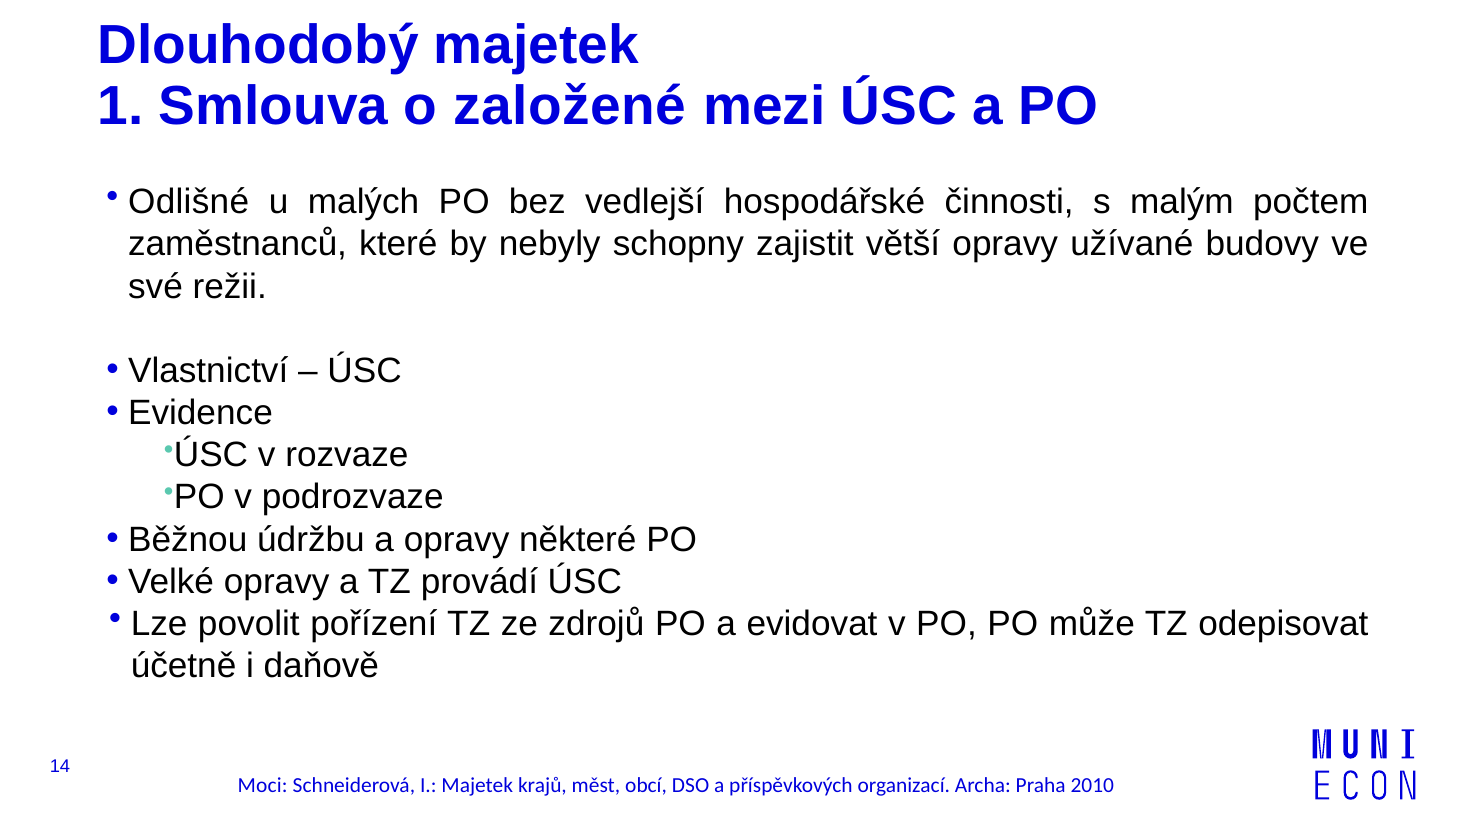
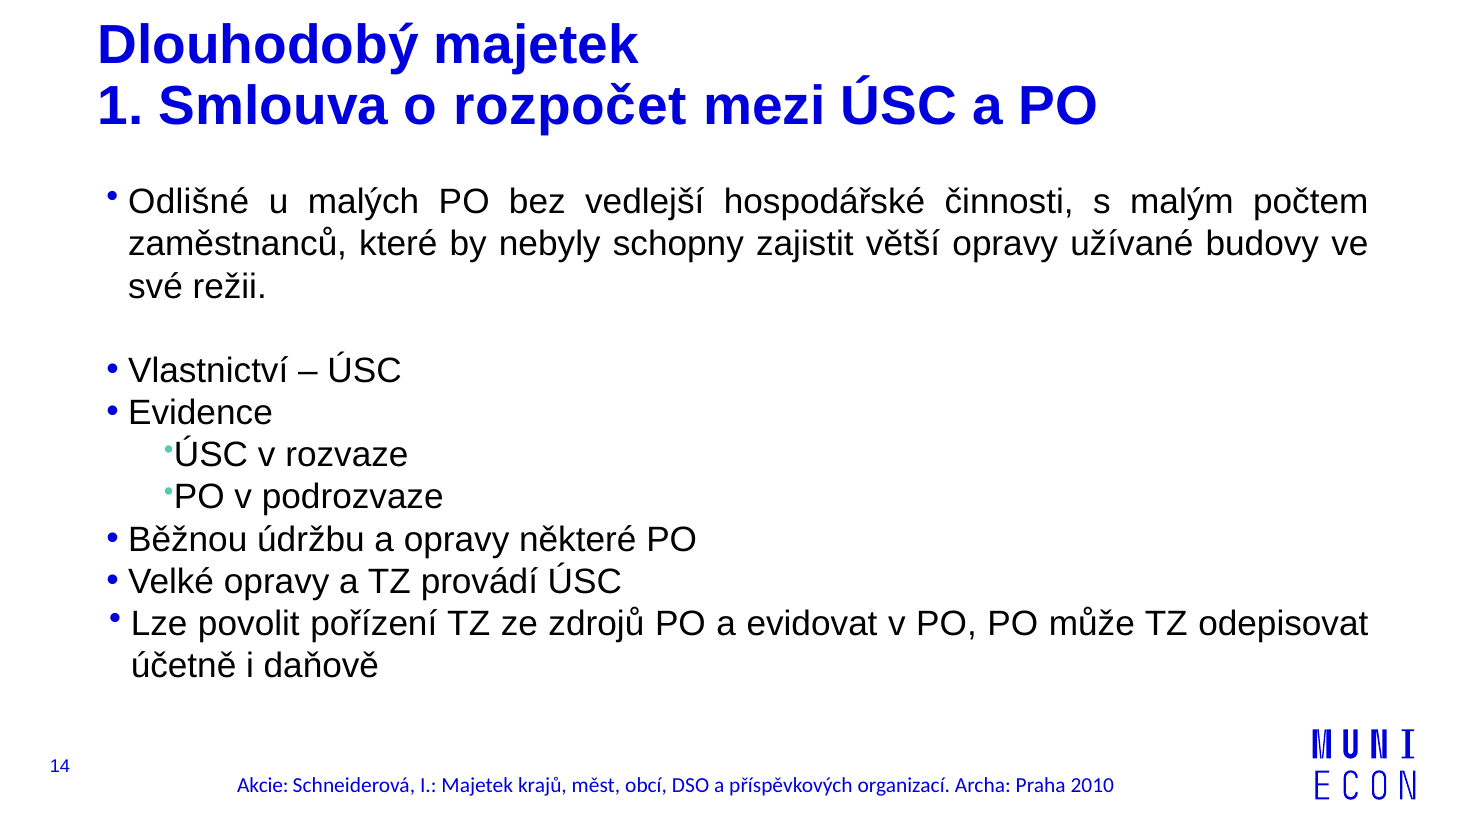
založené: založené -> rozpočet
Moci: Moci -> Akcie
